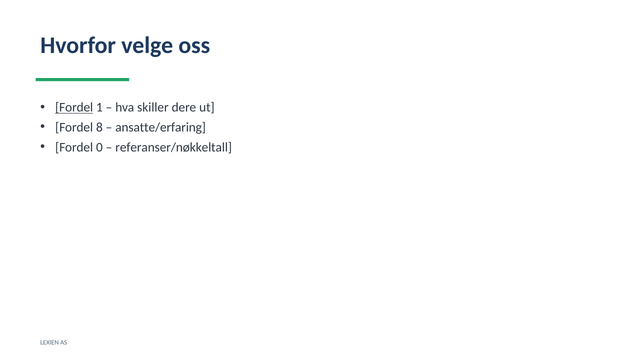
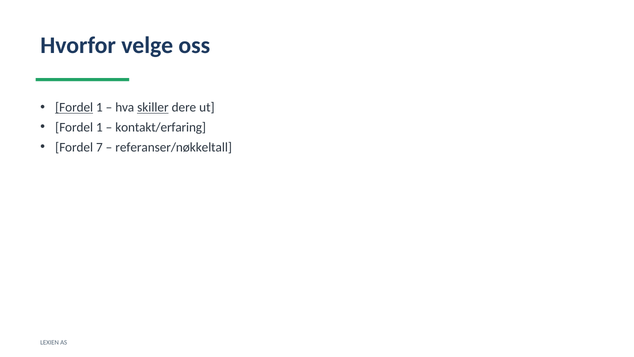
skiller underline: none -> present
8 at (99, 127): 8 -> 1
ansatte/erfaring: ansatte/erfaring -> kontakt/erfaring
0: 0 -> 7
